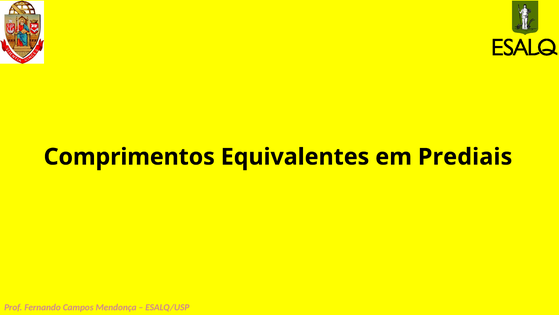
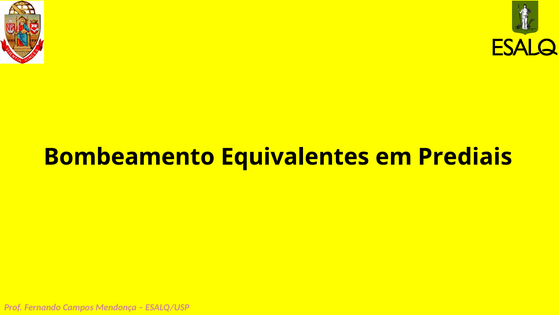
Comprimentos: Comprimentos -> Bombeamento
